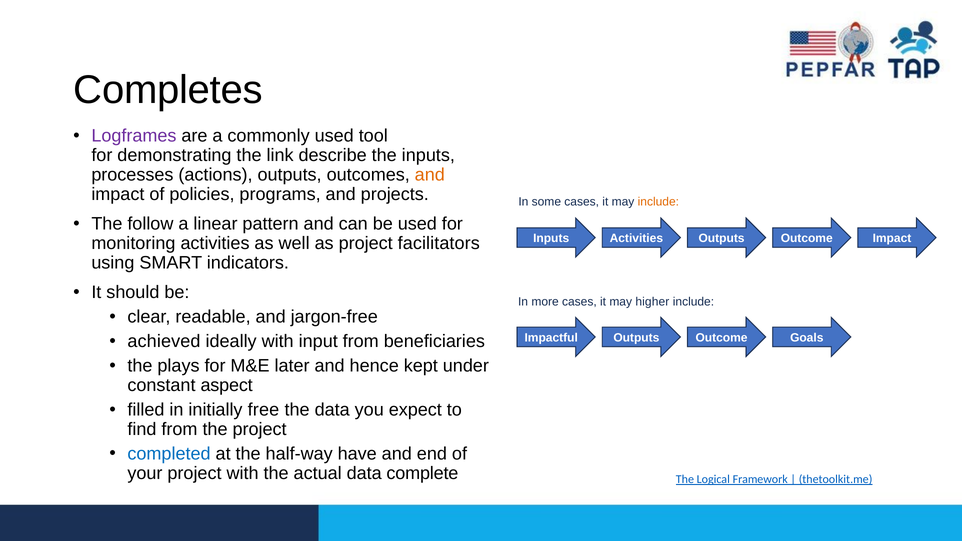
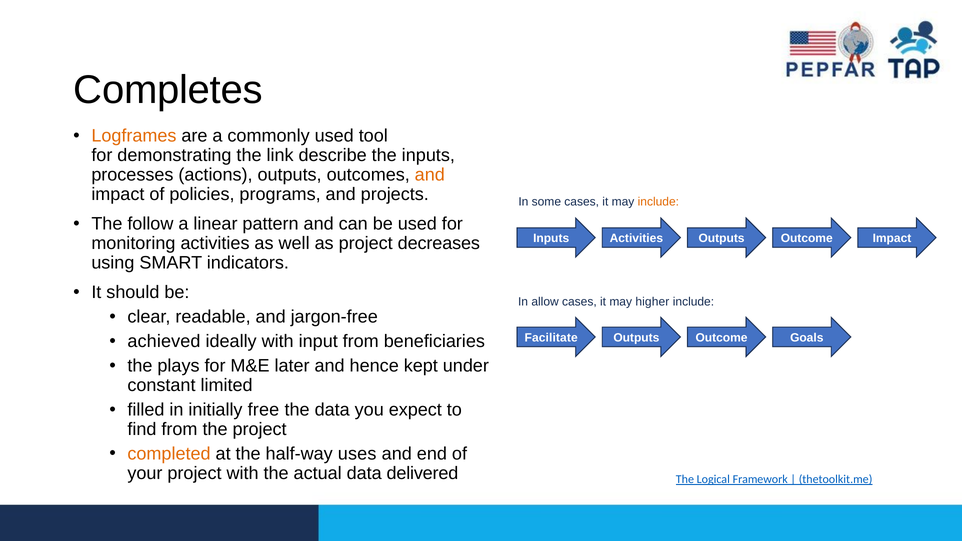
Logframes colour: purple -> orange
facilitators: facilitators -> decreases
more: more -> allow
Impactful: Impactful -> Facilitate
aspect: aspect -> limited
completed colour: blue -> orange
have: have -> uses
complete: complete -> delivered
